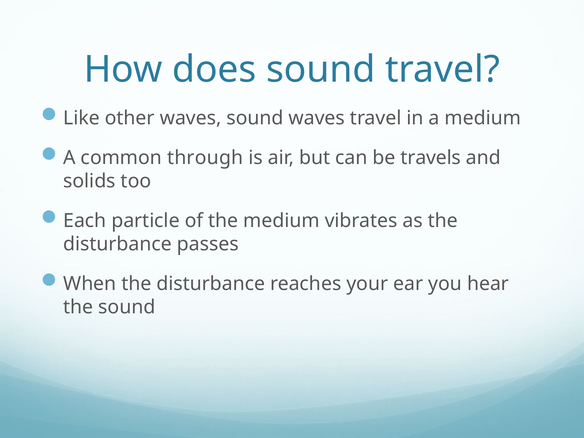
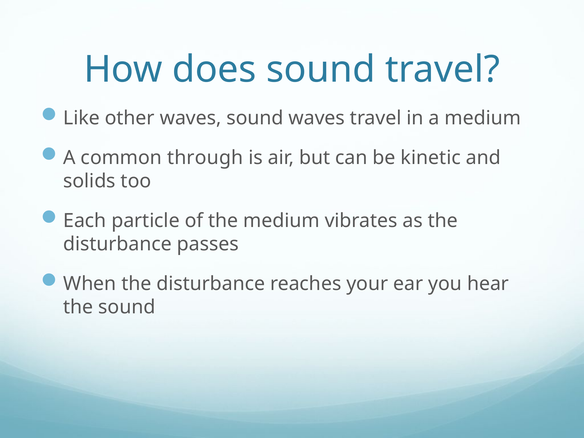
travels: travels -> kinetic
